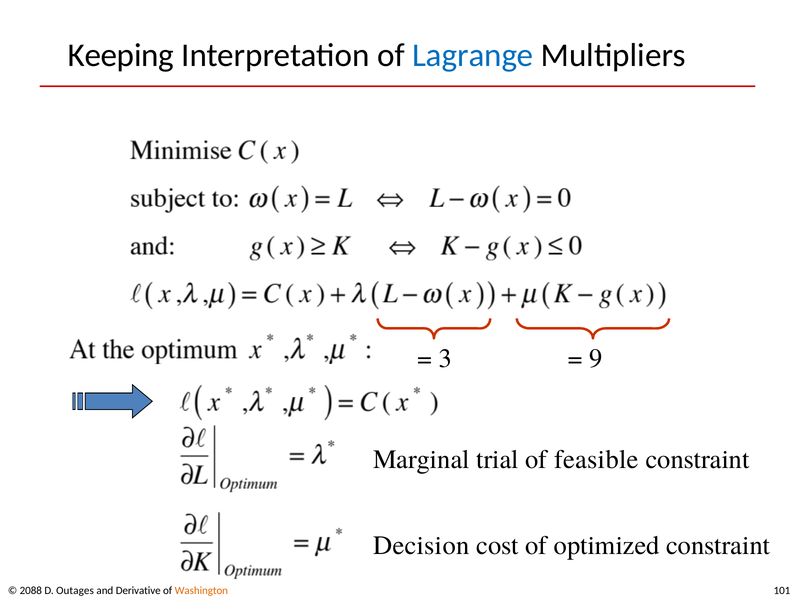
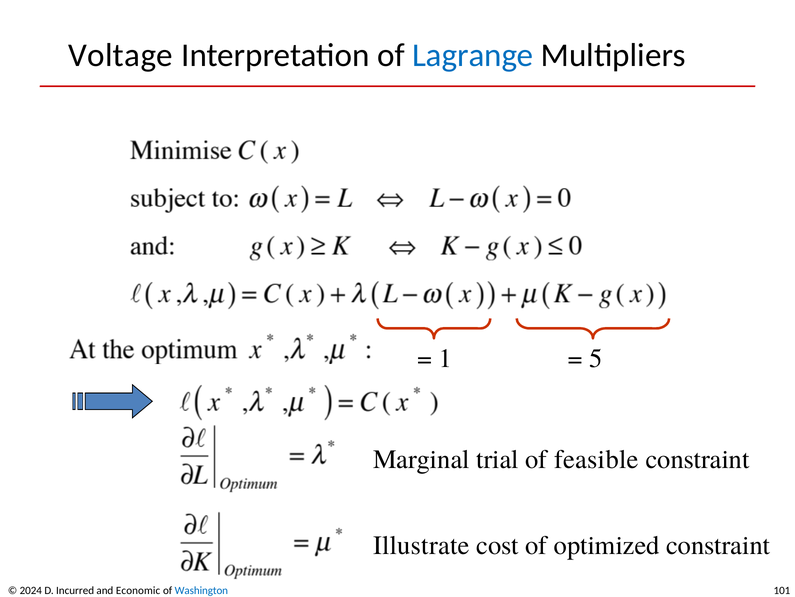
Keeping: Keeping -> Voltage
3: 3 -> 1
9: 9 -> 5
Decision: Decision -> Illustrate
2088: 2088 -> 2024
Outages: Outages -> Incurred
Derivative: Derivative -> Economic
Washington colour: orange -> blue
